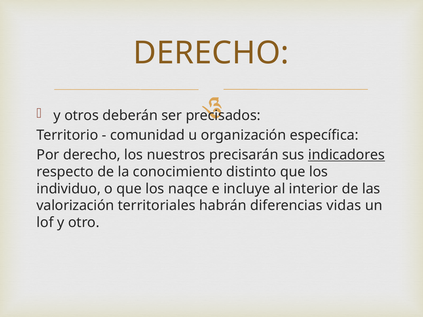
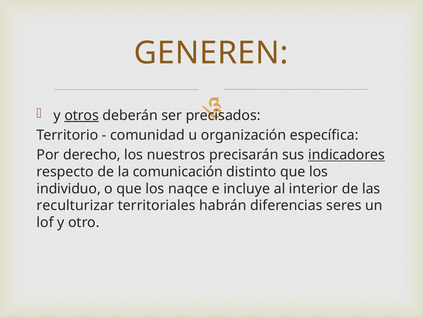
DERECHO at (211, 53): DERECHO -> GENEREN
otros underline: none -> present
conocimiento: conocimiento -> comunicación
valorización: valorización -> reculturizar
vidas: vidas -> seres
